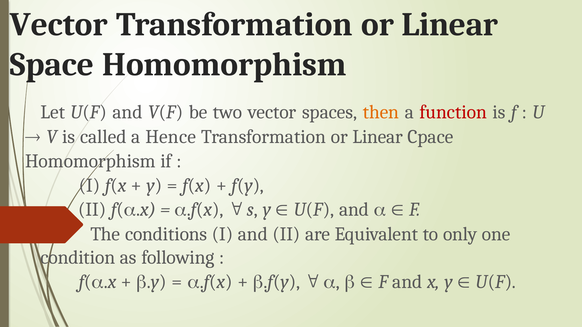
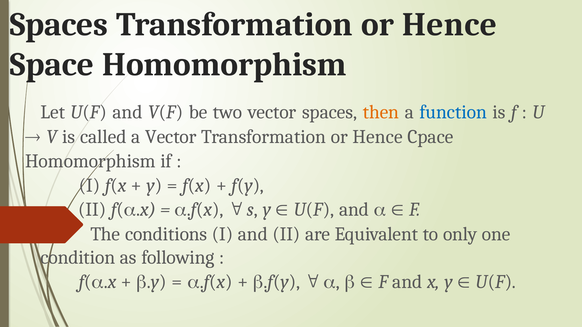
Vector at (59, 25): Vector -> Spaces
Linear at (450, 25): Linear -> Hence
function colour: red -> blue
a Hence: Hence -> Vector
Linear at (378, 137): Linear -> Hence
